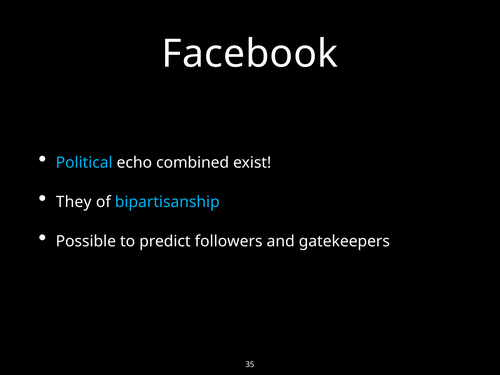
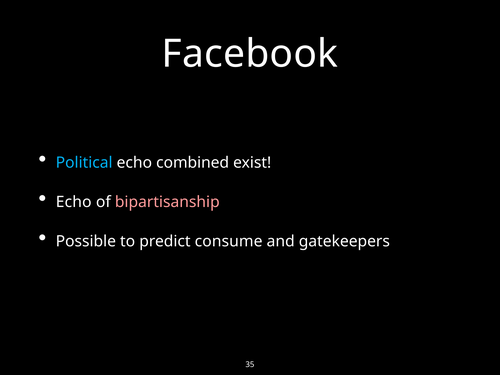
They at (74, 202): They -> Echo
bipartisanship colour: light blue -> pink
followers: followers -> consume
